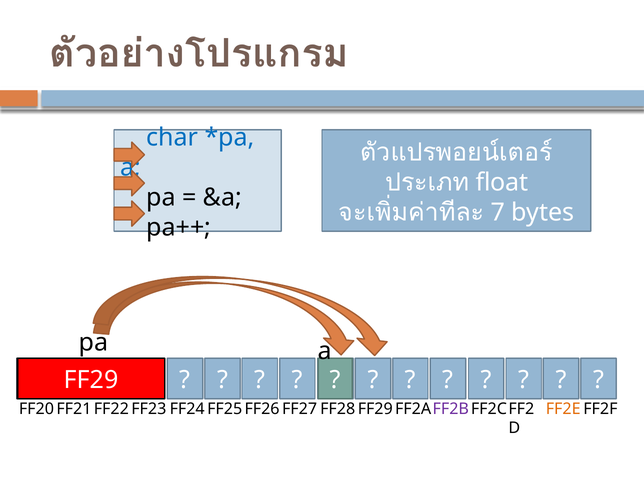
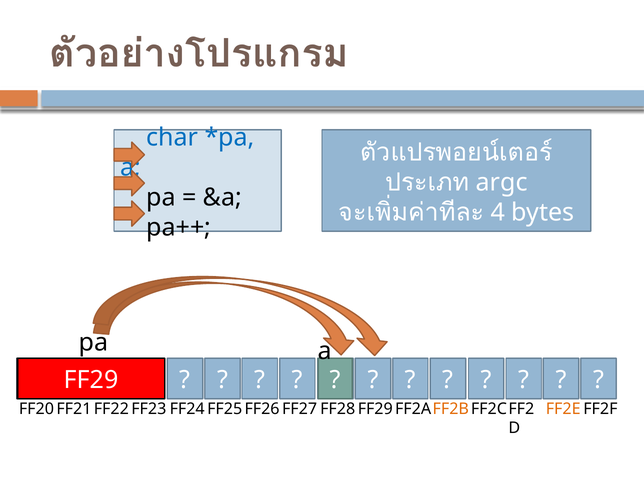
float: float -> argc
7: 7 -> 4
FF2B colour: purple -> orange
